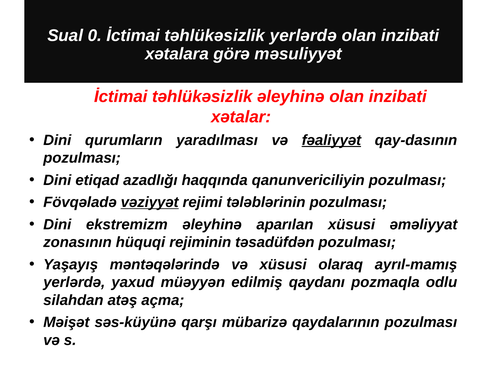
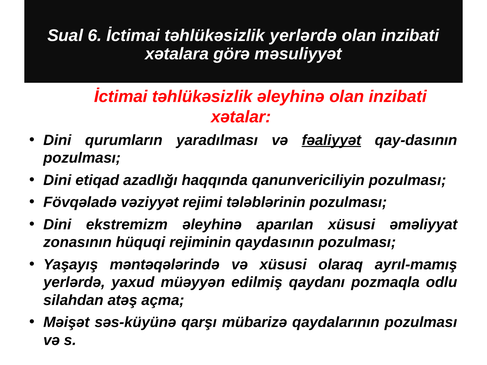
0: 0 -> 6
vəziyyət underline: present -> none
təsadüfdən: təsadüfdən -> qaydasının
